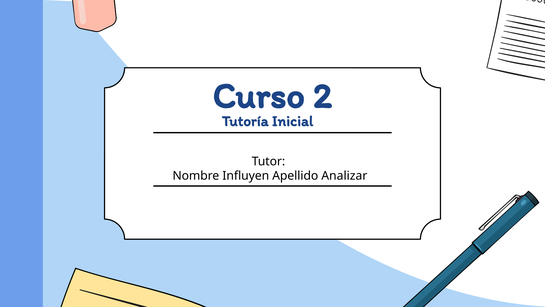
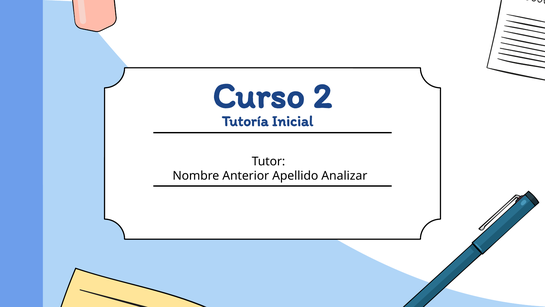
Influyen: Influyen -> Anterior
